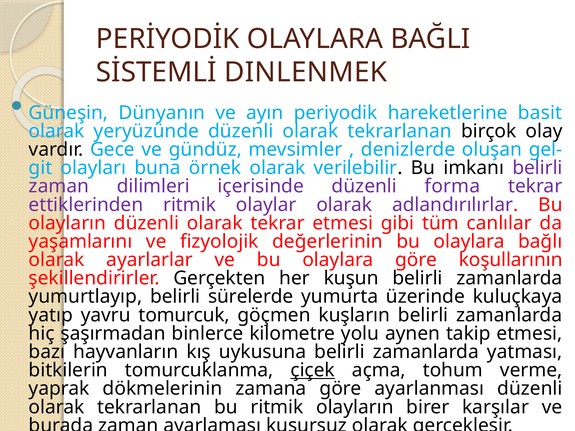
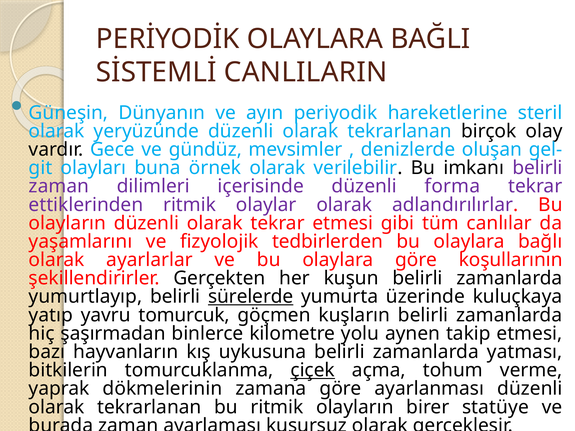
DINLENMEK: DINLENMEK -> CANLILARIN
basit: basit -> steril
değerlerinin: değerlerinin -> tedbirlerden
sürelerde underline: none -> present
karşılar: karşılar -> statüye
